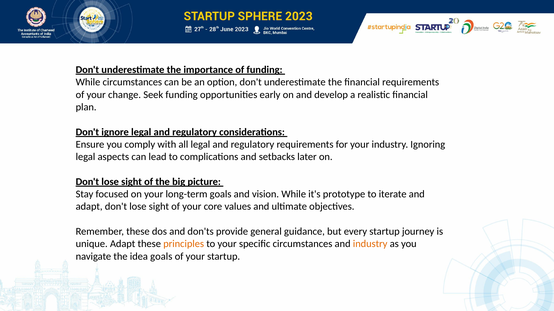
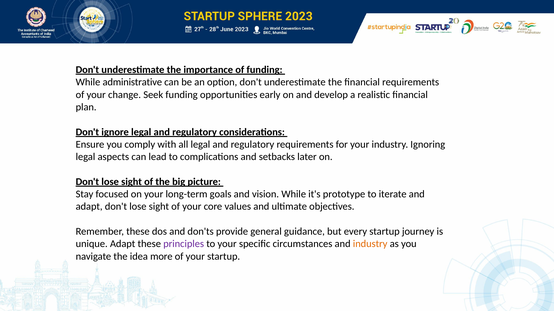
While circumstances: circumstances -> administrative
principles colour: orange -> purple
idea goals: goals -> more
